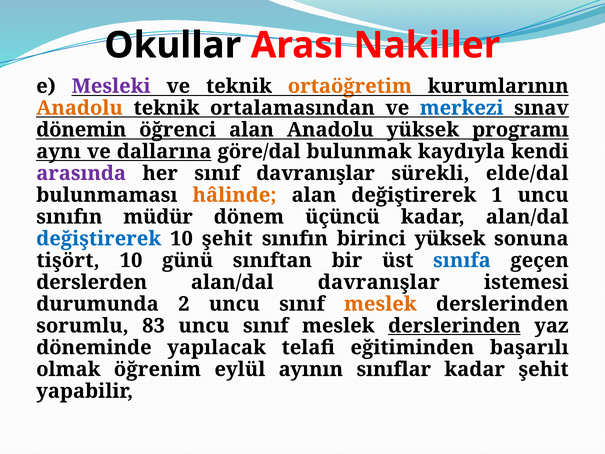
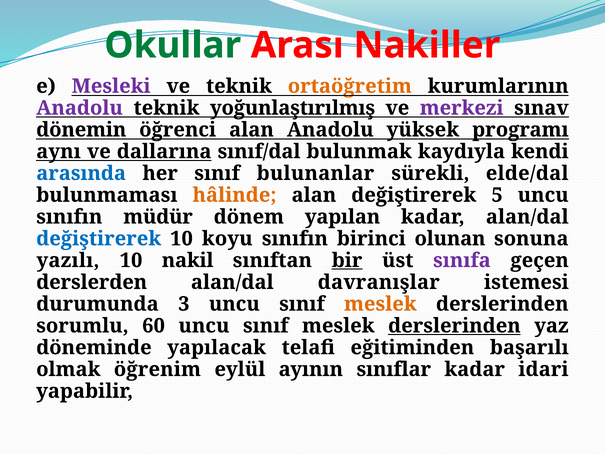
Okullar colour: black -> green
Anadolu at (80, 108) colour: orange -> purple
ortalamasından: ortalamasından -> yoğunlaştırılmış
merkezi colour: blue -> purple
göre/dal: göre/dal -> sınıf/dal
arasında colour: purple -> blue
sınıf davranışlar: davranışlar -> bulunanlar
1: 1 -> 5
üçüncü: üçüncü -> yapılan
10 şehit: şehit -> koyu
birinci yüksek: yüksek -> olunan
tişört: tişört -> yazılı
günü: günü -> nakil
bir underline: none -> present
sınıfa colour: blue -> purple
2: 2 -> 3
83: 83 -> 60
kadar şehit: şehit -> idari
